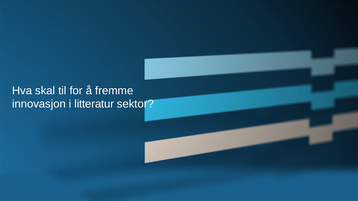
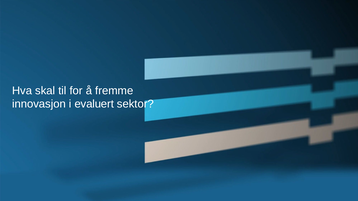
litteratur: litteratur -> evaluert
